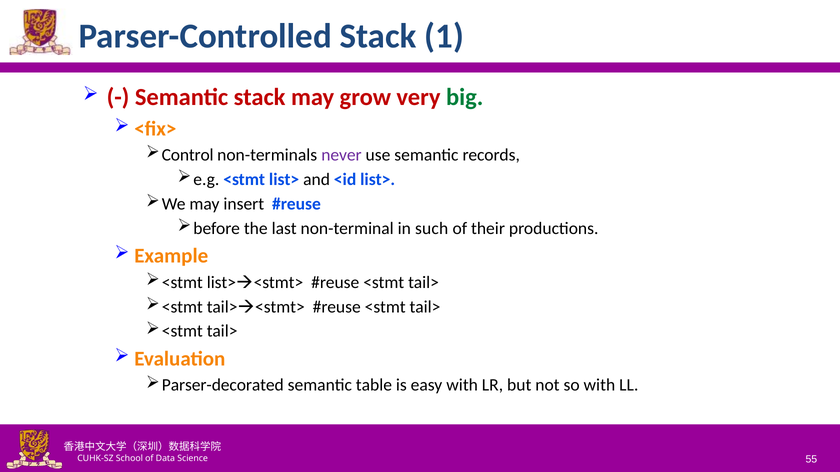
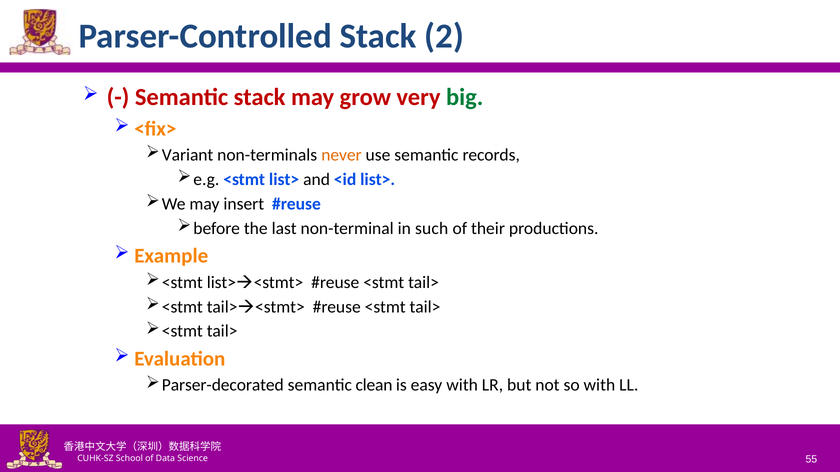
1: 1 -> 2
Control: Control -> Variant
never colour: purple -> orange
table: table -> clean
